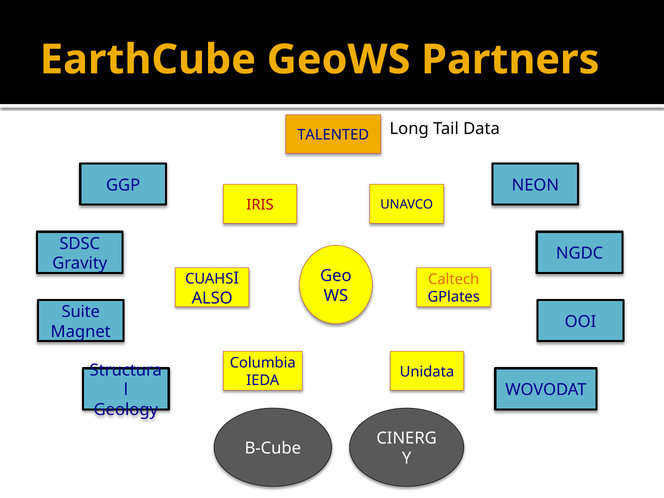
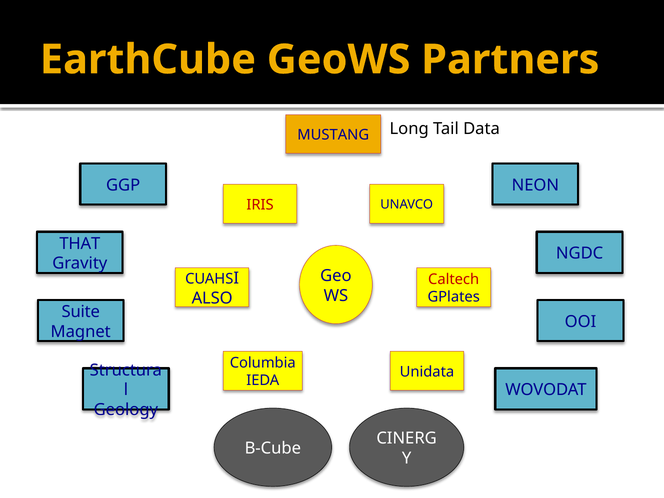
TALENTED: TALENTED -> MUSTANG
SDSC: SDSC -> THAT
Caltech colour: orange -> red
